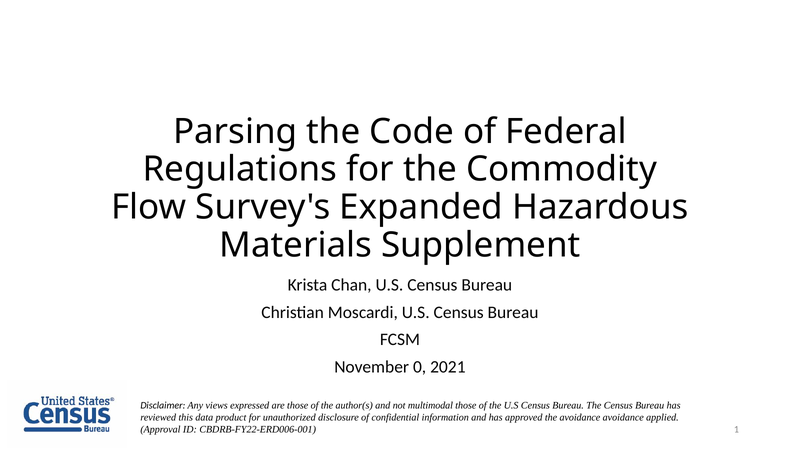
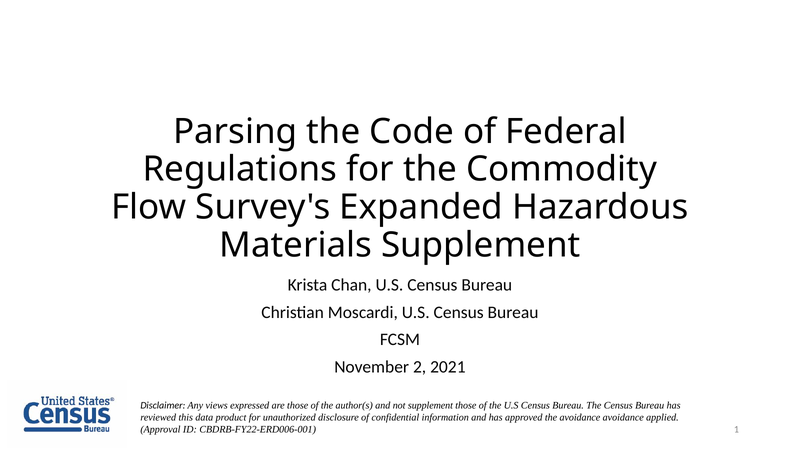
0: 0 -> 2
not multimodal: multimodal -> supplement
